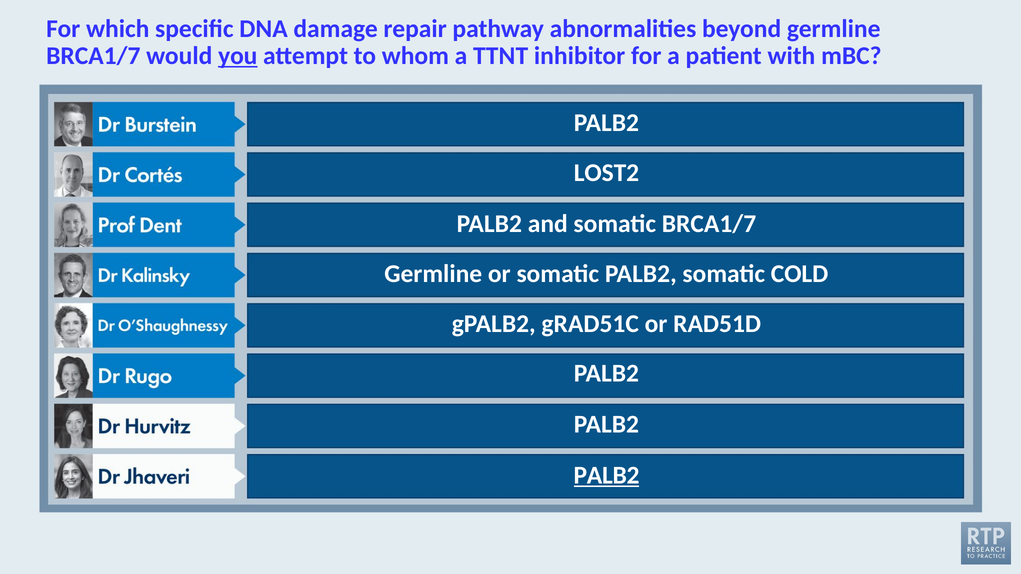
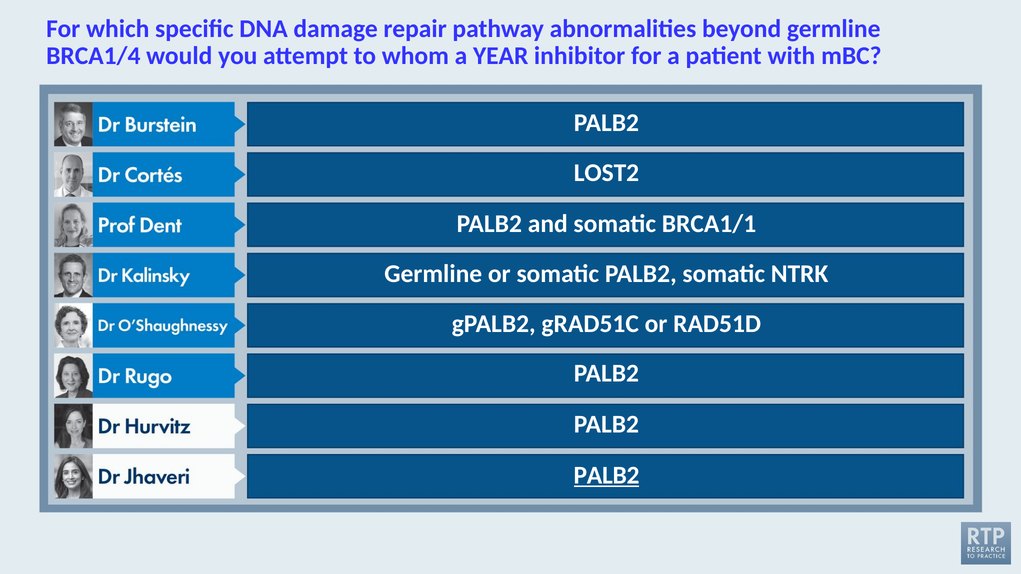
BRCA1/7 at (93, 56): BRCA1/7 -> BRCA1/4
you underline: present -> none
TTNT: TTNT -> YEAR
somatic BRCA1/7: BRCA1/7 -> BRCA1/1
COLD: COLD -> NTRK
